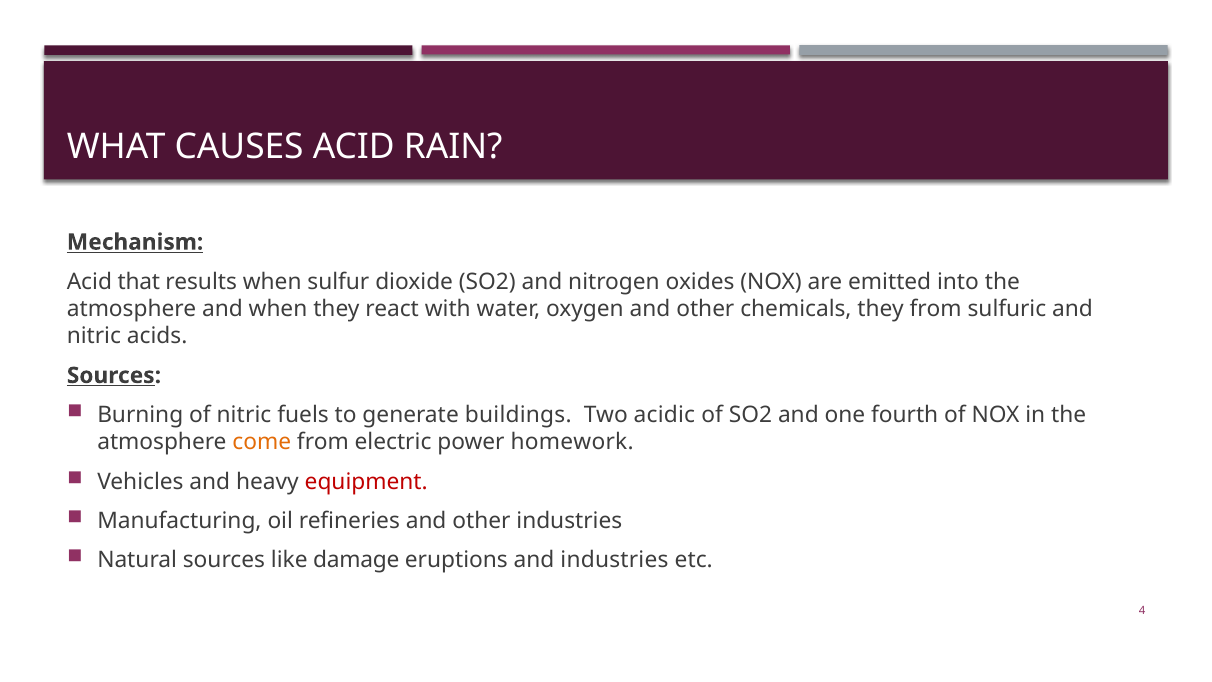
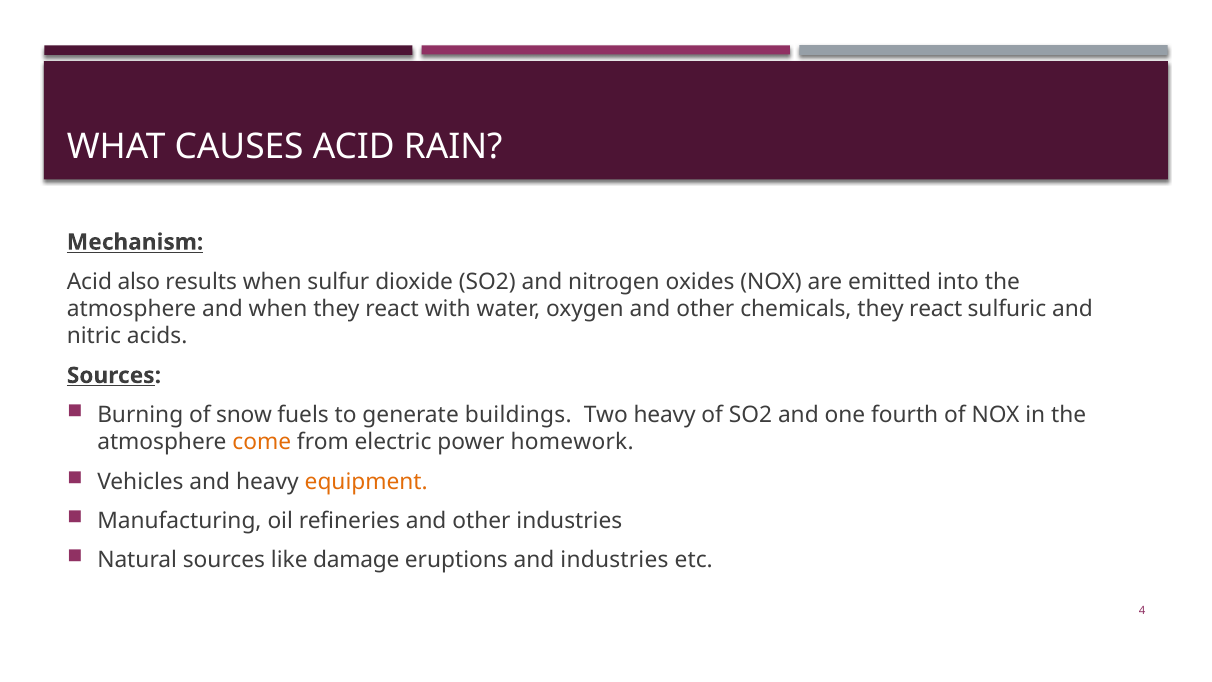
that: that -> also
chemicals they from: from -> react
of nitric: nitric -> snow
Two acidic: acidic -> heavy
equipment colour: red -> orange
